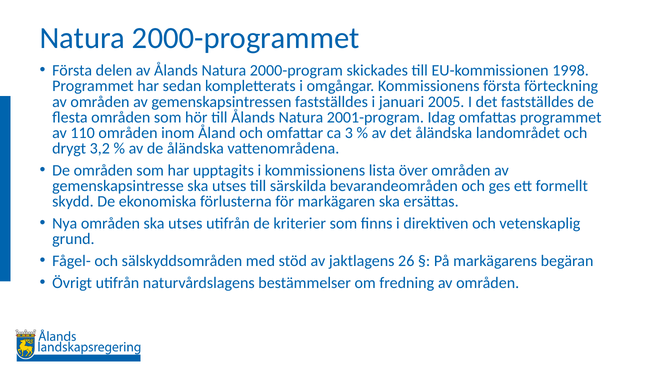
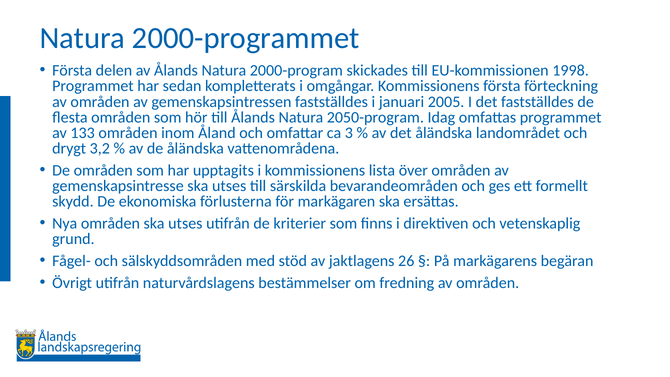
2001-program: 2001-program -> 2050-program
110: 110 -> 133
